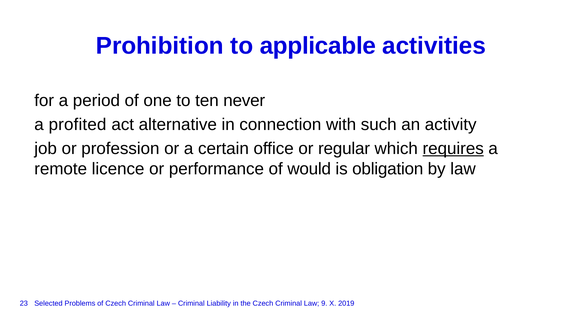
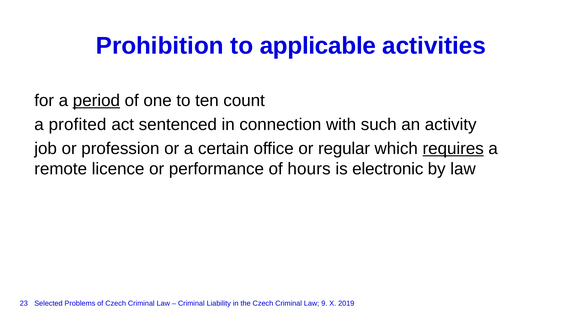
period underline: none -> present
never: never -> count
alternative: alternative -> sentenced
would: would -> hours
obligation: obligation -> electronic
